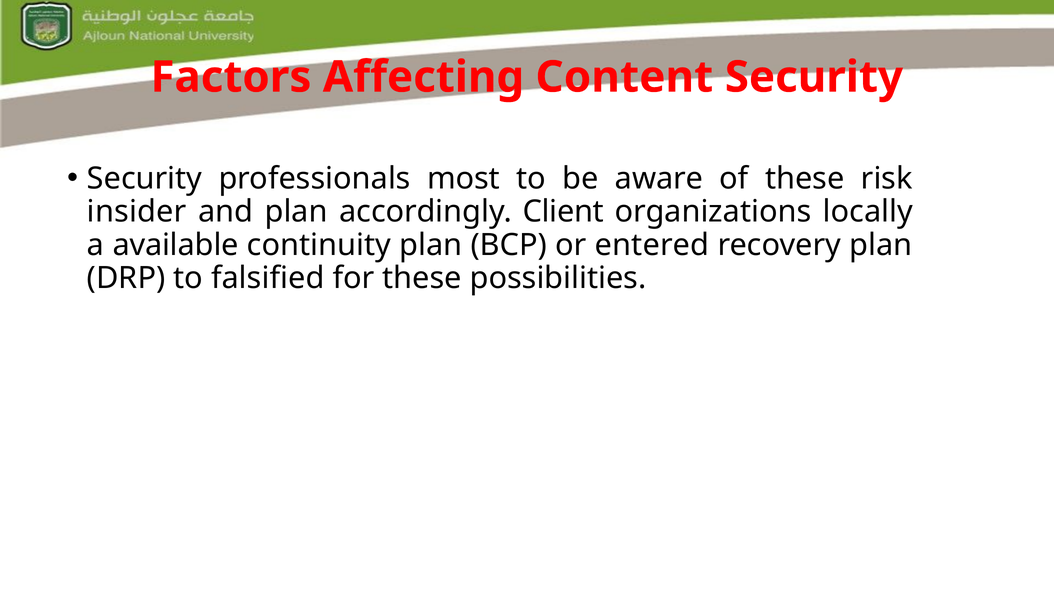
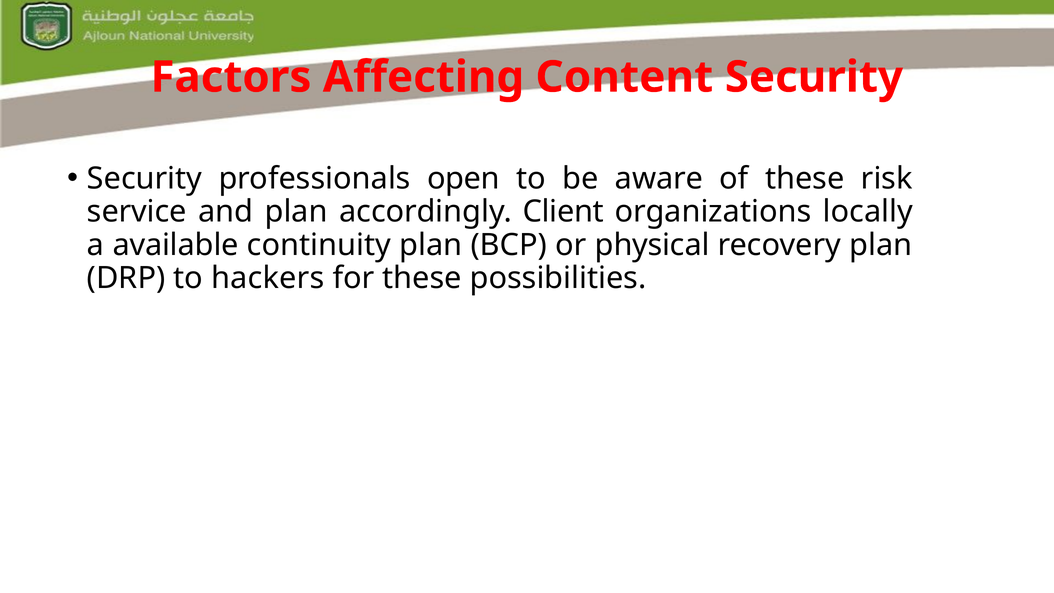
most: most -> open
insider: insider -> service
entered: entered -> physical
falsified: falsified -> hackers
